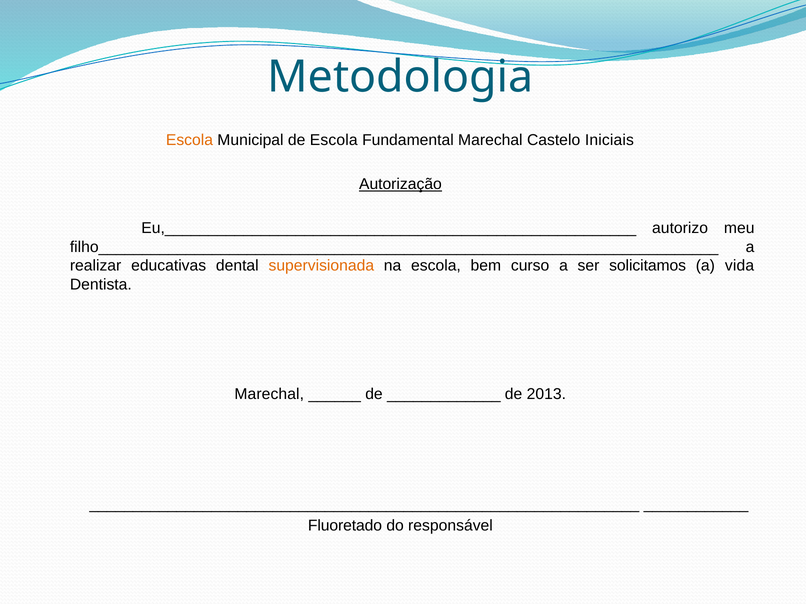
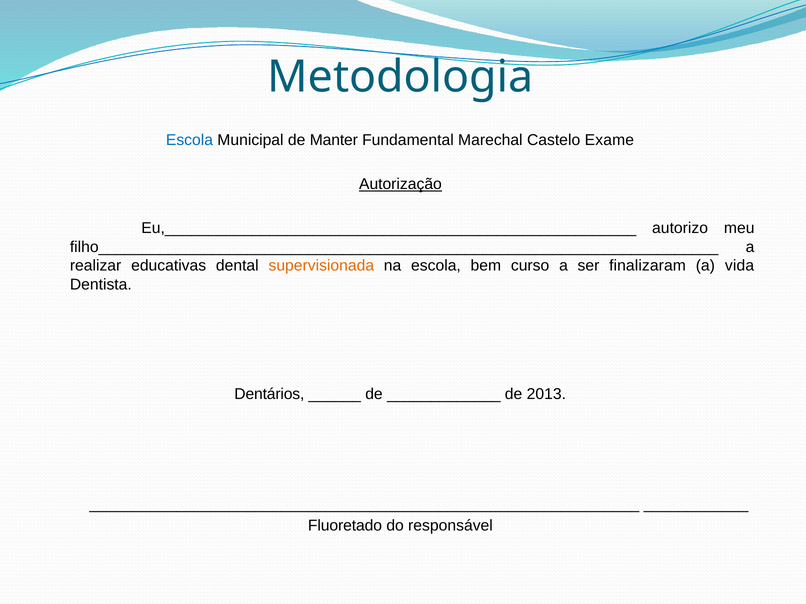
Escola at (189, 140) colour: orange -> blue
de Escola: Escola -> Manter
Iniciais: Iniciais -> Exame
solicitamos: solicitamos -> finalizaram
Marechal at (269, 394): Marechal -> Dentários
